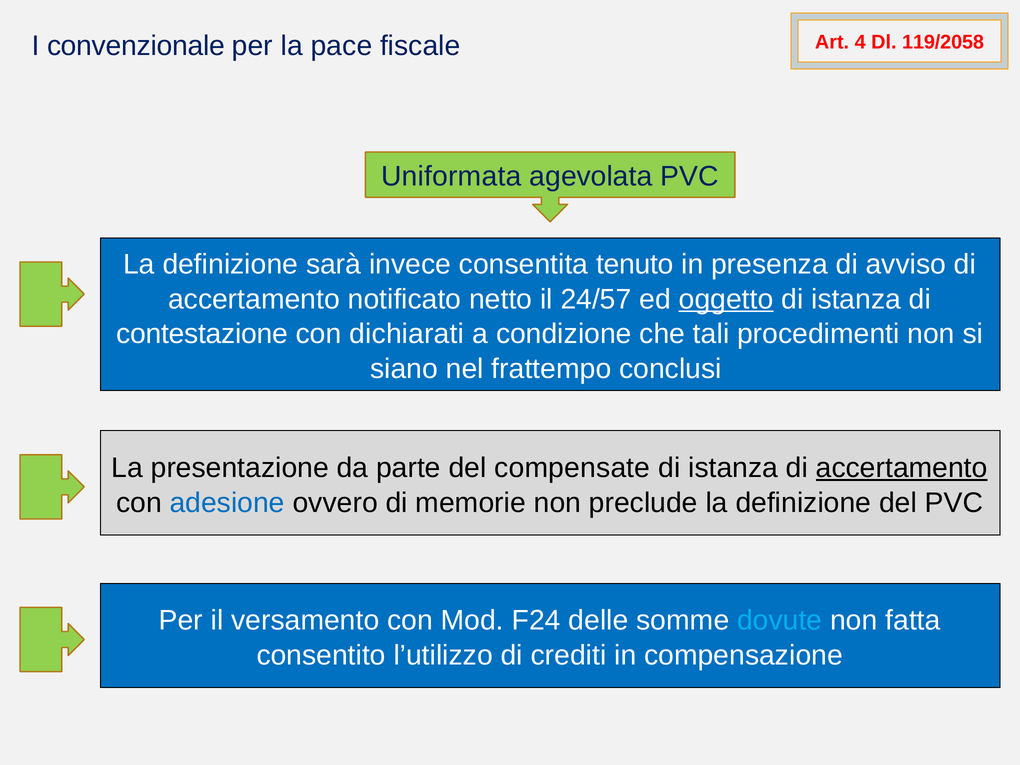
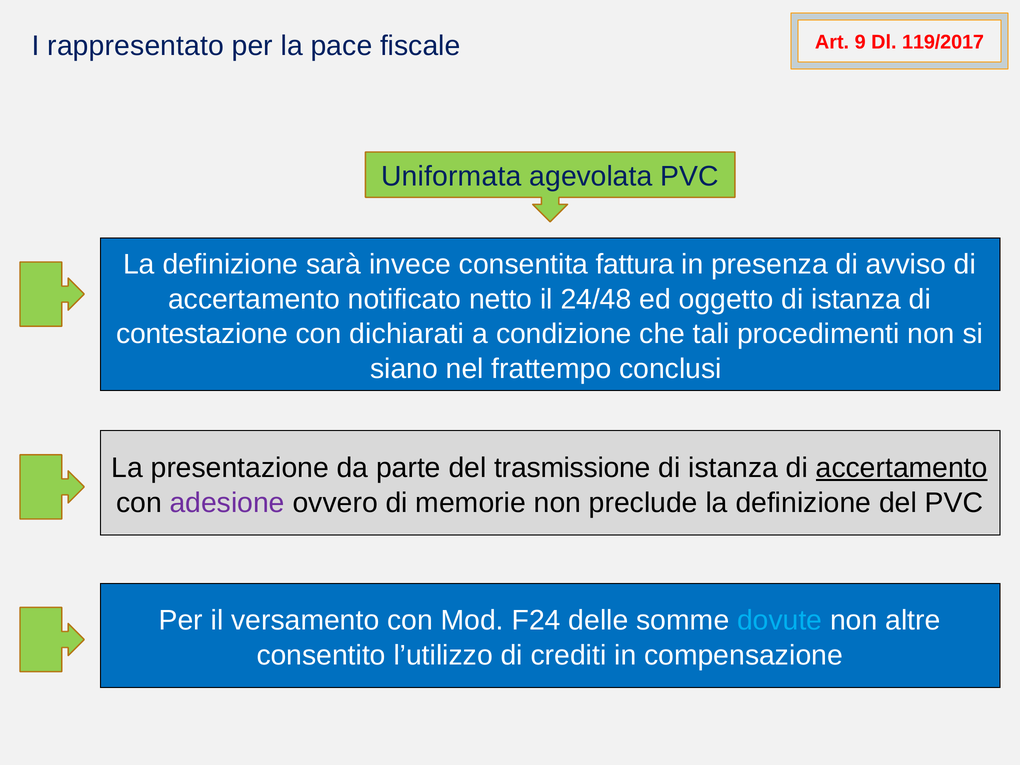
convenzionale: convenzionale -> rappresentato
4: 4 -> 9
119/2058: 119/2058 -> 119/2017
tenuto: tenuto -> fattura
24/57: 24/57 -> 24/48
oggetto underline: present -> none
compensate: compensate -> trasmissione
adesione colour: blue -> purple
fatta: fatta -> altre
